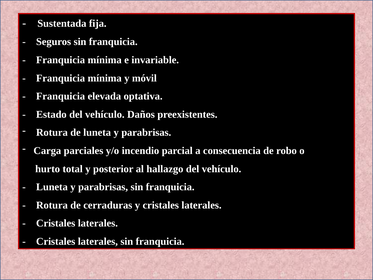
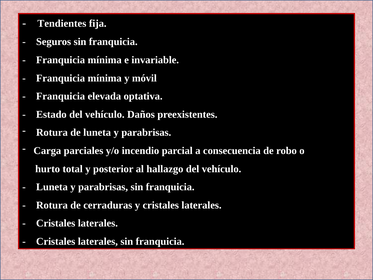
Sustentada: Sustentada -> Tendientes
